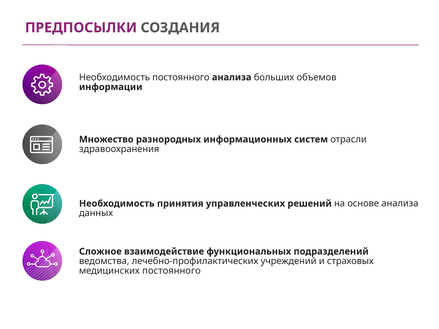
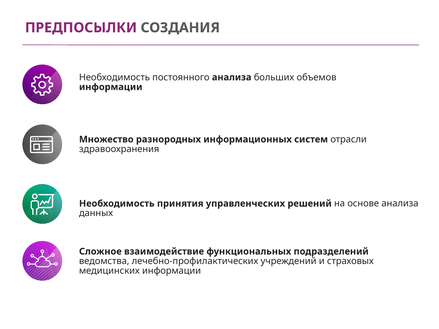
медицинских постоянного: постоянного -> информации
